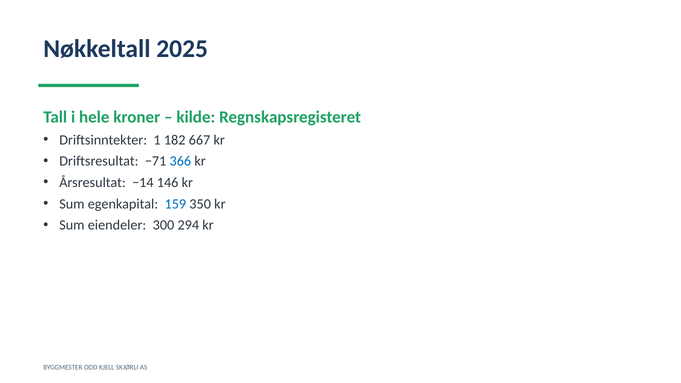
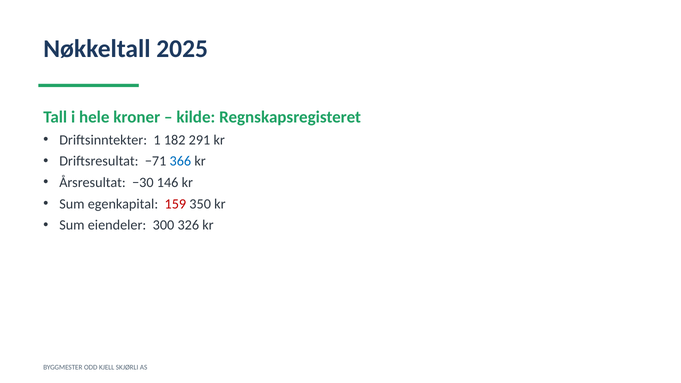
667: 667 -> 291
−14: −14 -> −30
159 colour: blue -> red
294: 294 -> 326
